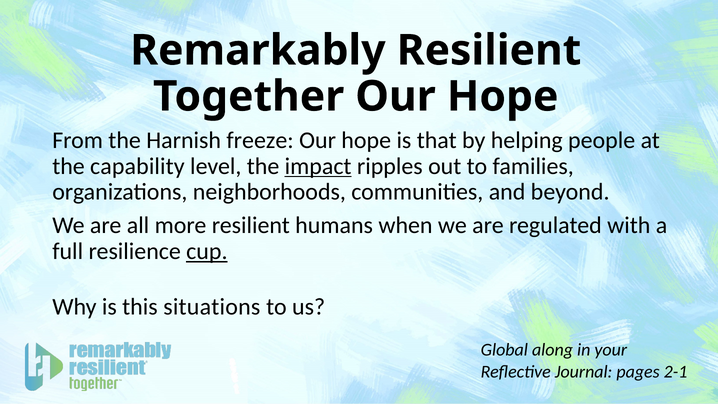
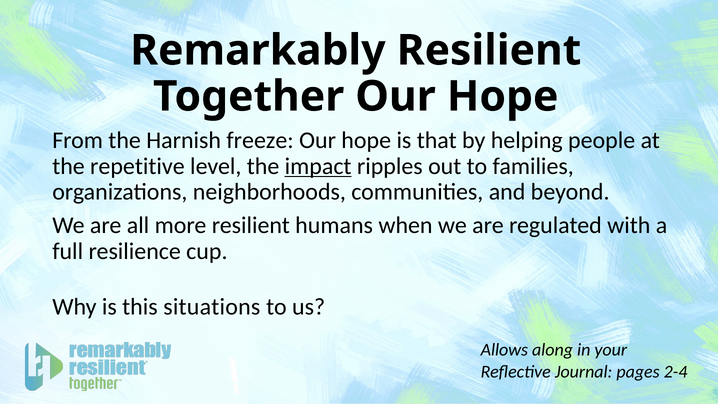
capability: capability -> repetitive
cup underline: present -> none
Global: Global -> Allows
2-1: 2-1 -> 2-4
